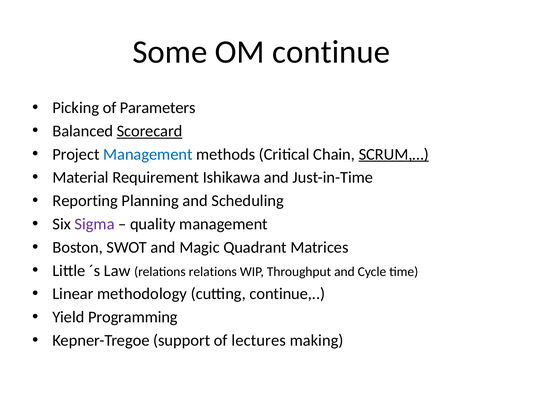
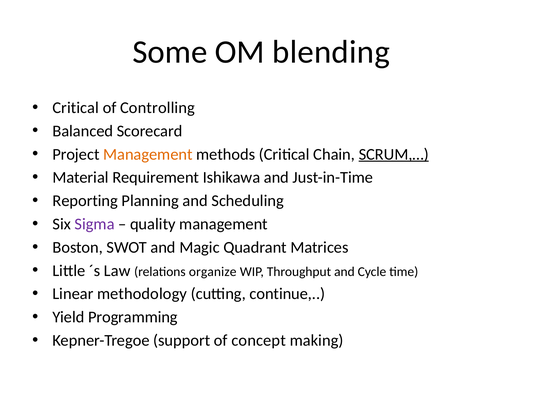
OM continue: continue -> blending
Picking at (76, 108): Picking -> Critical
Parameters: Parameters -> Controlling
Scorecard underline: present -> none
Management at (148, 154) colour: blue -> orange
relations relations: relations -> organize
lectures: lectures -> concept
